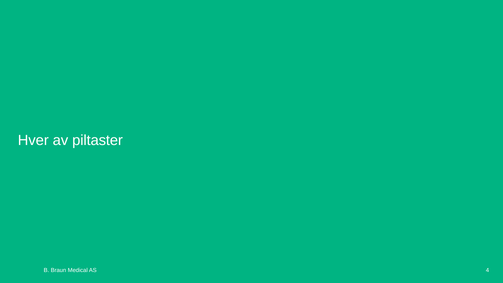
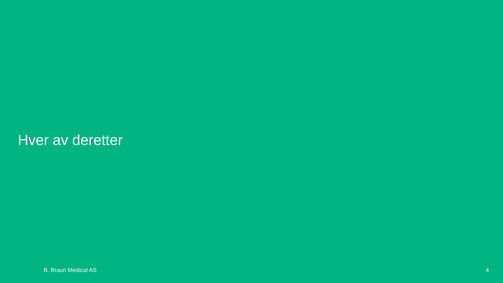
piltaster: piltaster -> deretter
